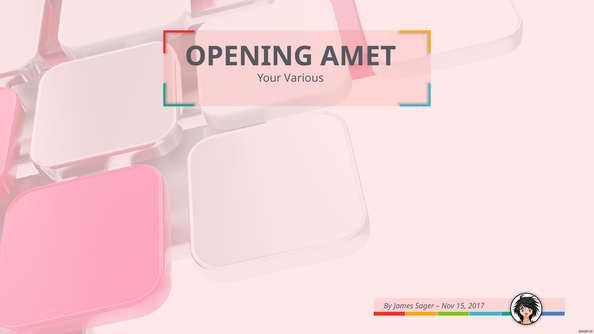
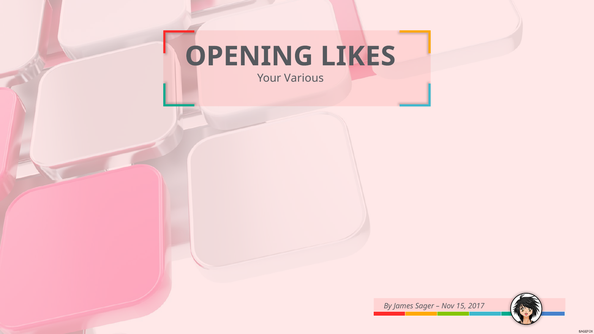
AMET: AMET -> LIKES
